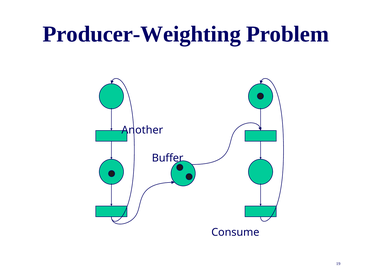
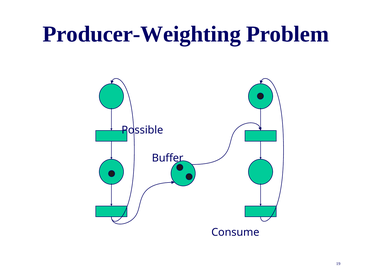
Another: Another -> Possible
